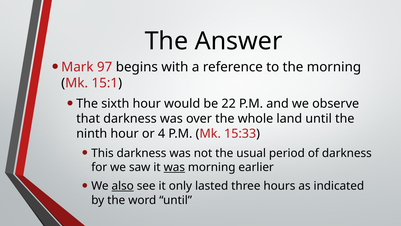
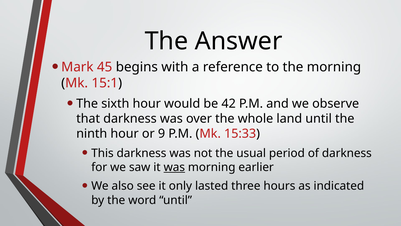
97: 97 -> 45
22: 22 -> 42
4: 4 -> 9
also underline: present -> none
